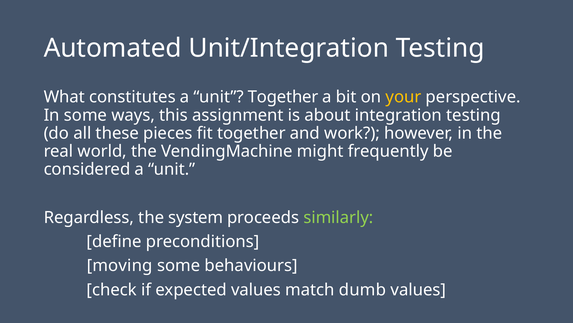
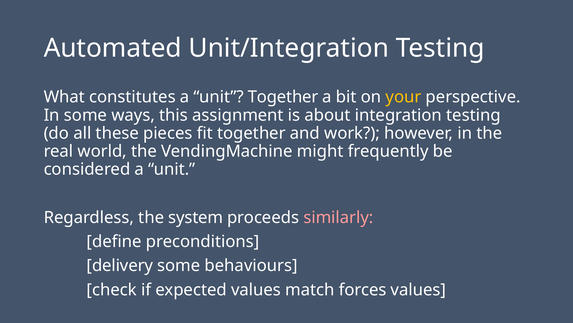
similarly colour: light green -> pink
moving: moving -> delivery
dumb: dumb -> forces
